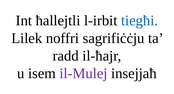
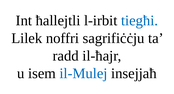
il-Mulej colour: purple -> blue
